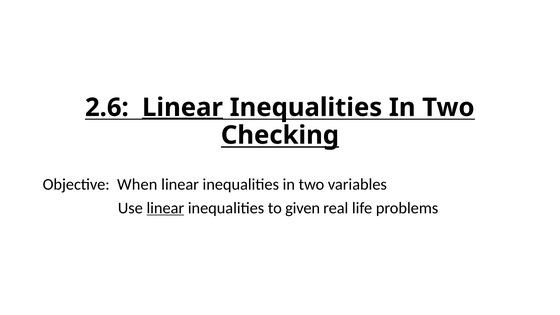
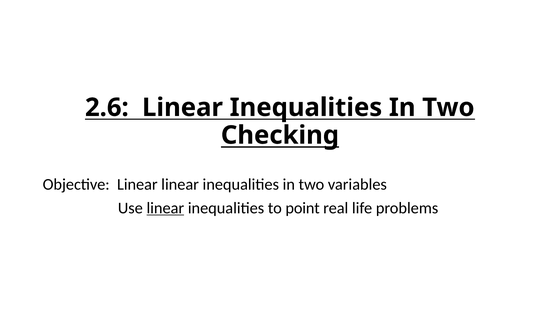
Linear at (182, 107) underline: present -> none
Objective When: When -> Linear
given: given -> point
